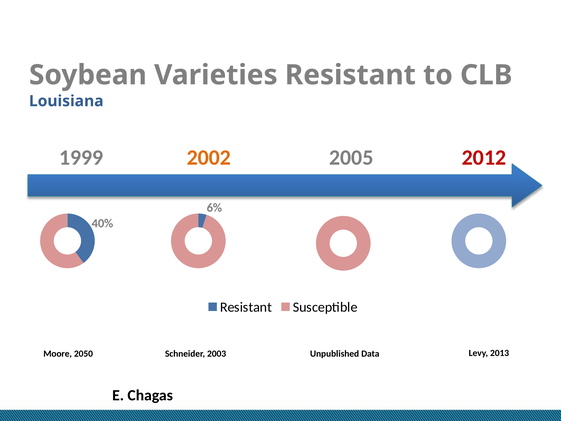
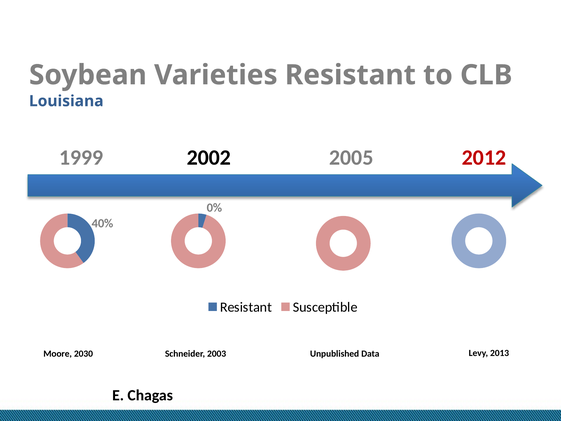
2002 colour: orange -> black
6%: 6% -> 0%
2050: 2050 -> 2030
